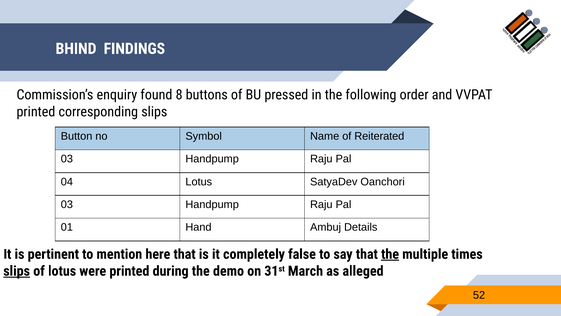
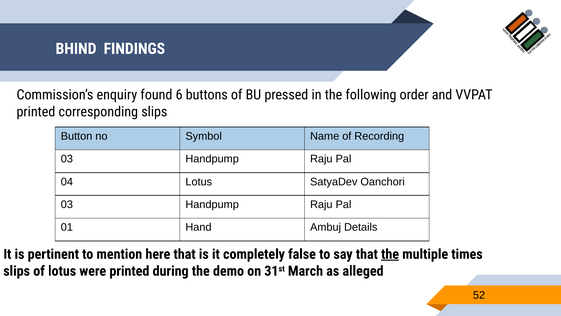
8: 8 -> 6
Reiterated: Reiterated -> Recording
slips at (17, 271) underline: present -> none
